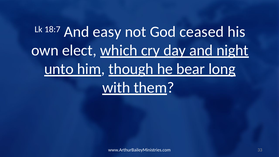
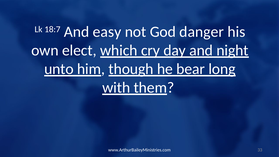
ceased: ceased -> danger
